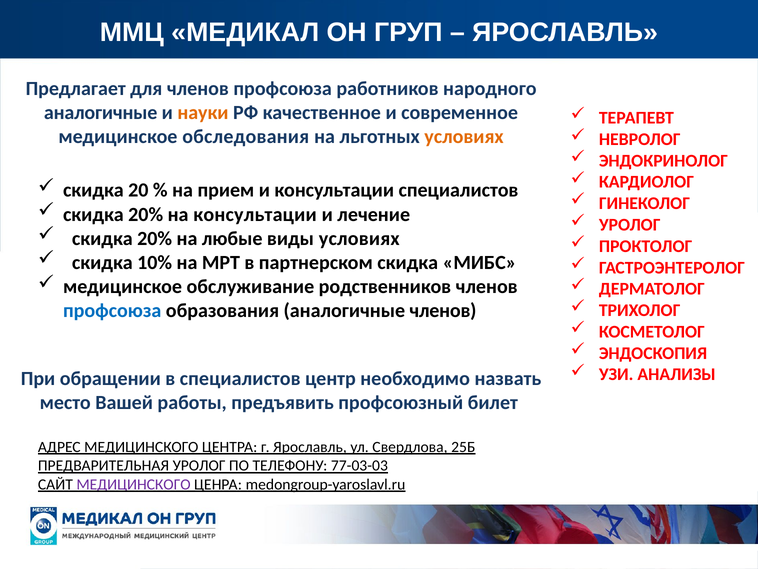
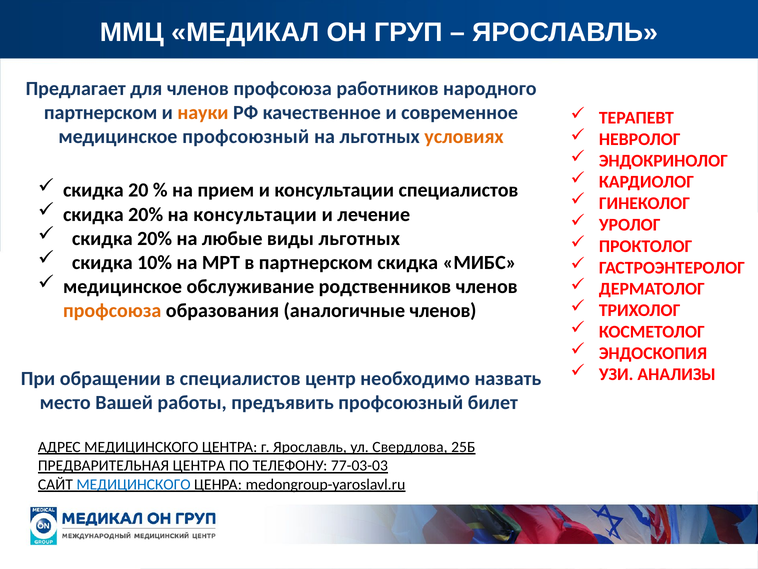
аналогичные at (101, 113): аналогичные -> партнерском
медицинское обследования: обследования -> профсоюзный
виды условиях: условиях -> льготных
профсоюза at (112, 311) colour: blue -> orange
ПРЕДВАРИТЕЛЬНАЯ УРОЛОГ: УРОЛОГ -> ЦЕНТРА
МЕДИЦИНСКОГО at (133, 484) colour: purple -> blue
